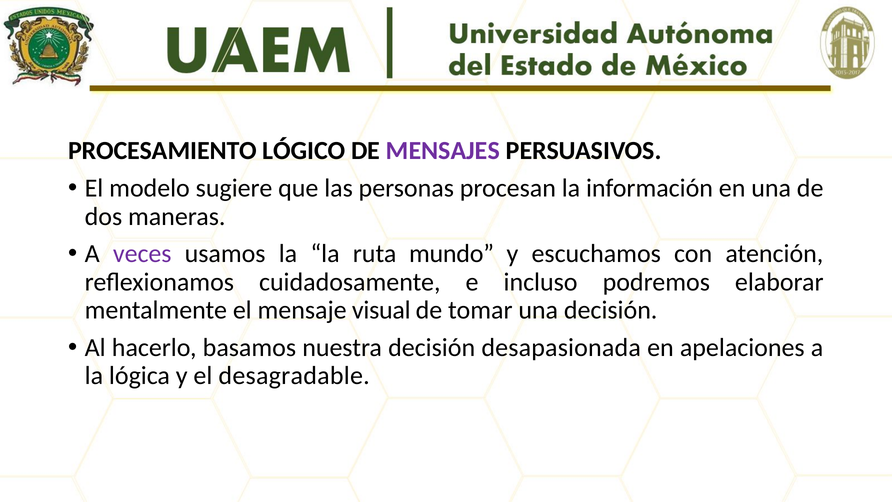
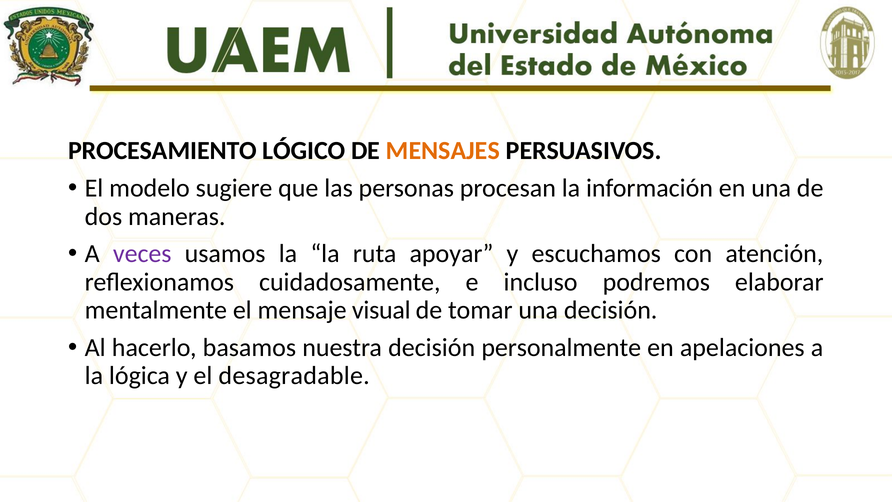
MENSAJES colour: purple -> orange
mundo: mundo -> apoyar
desapasionada: desapasionada -> personalmente
